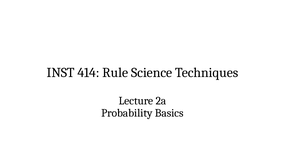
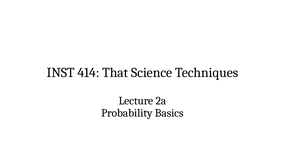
Rule: Rule -> That
